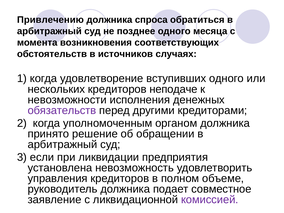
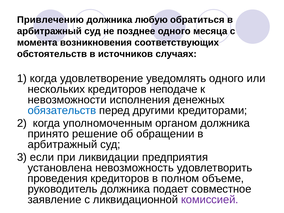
спроса: спроса -> любую
вступивших: вступивших -> уведомлять
обязательств colour: purple -> blue
управления: управления -> проведения
